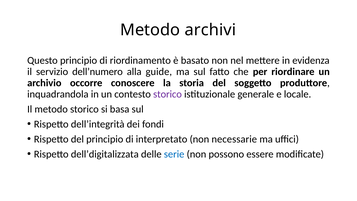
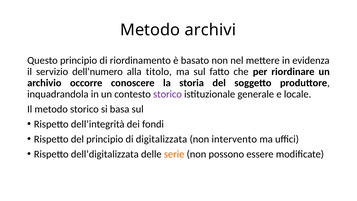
guide: guide -> titolo
interpretato: interpretato -> digitalizzata
necessarie: necessarie -> intervento
serie colour: blue -> orange
